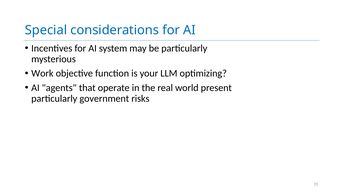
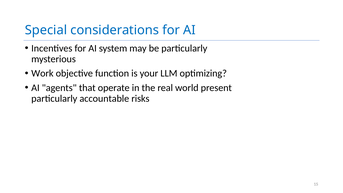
government: government -> accountable
